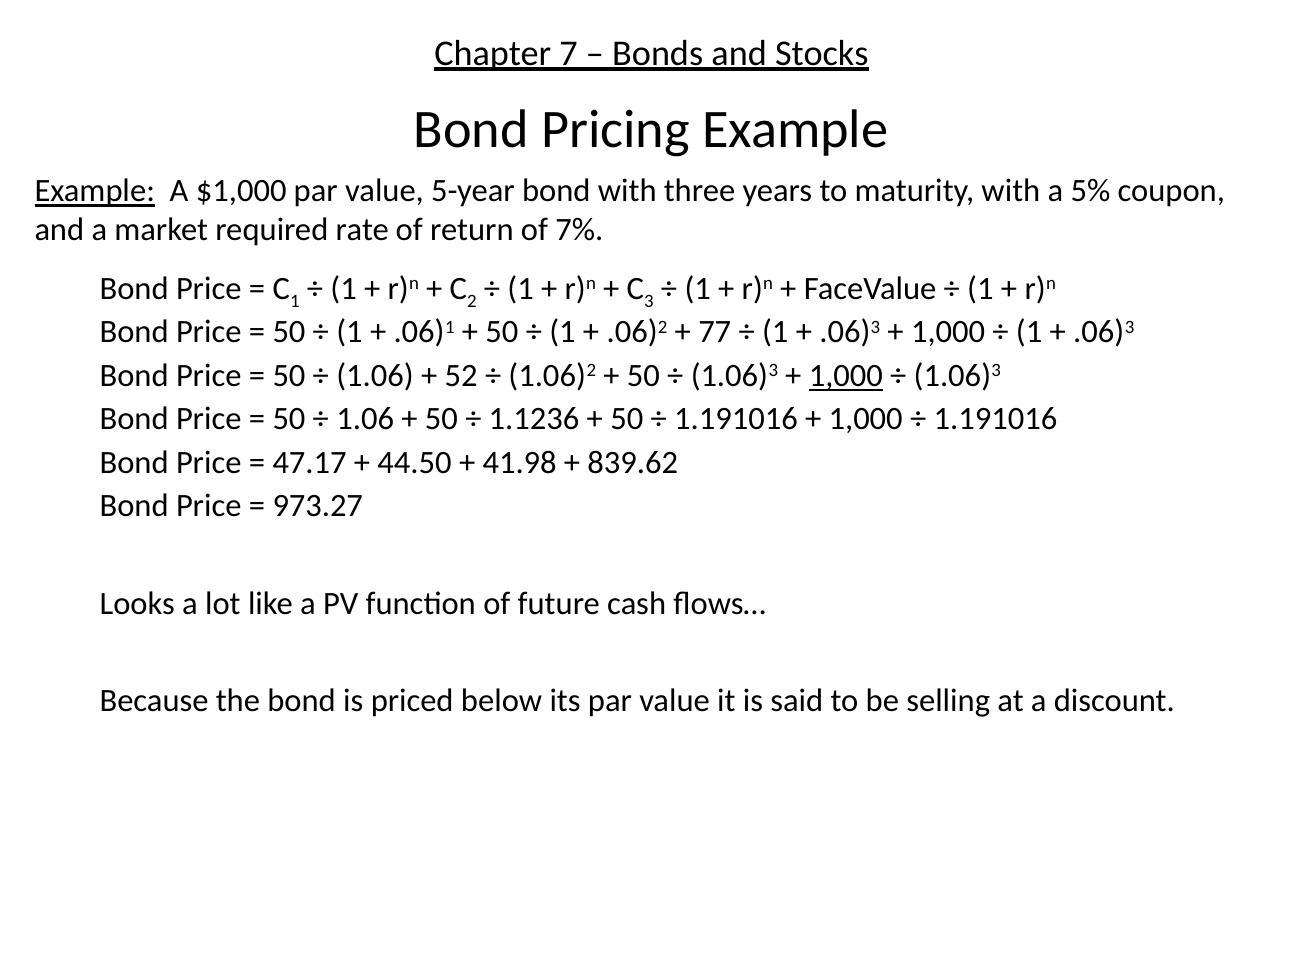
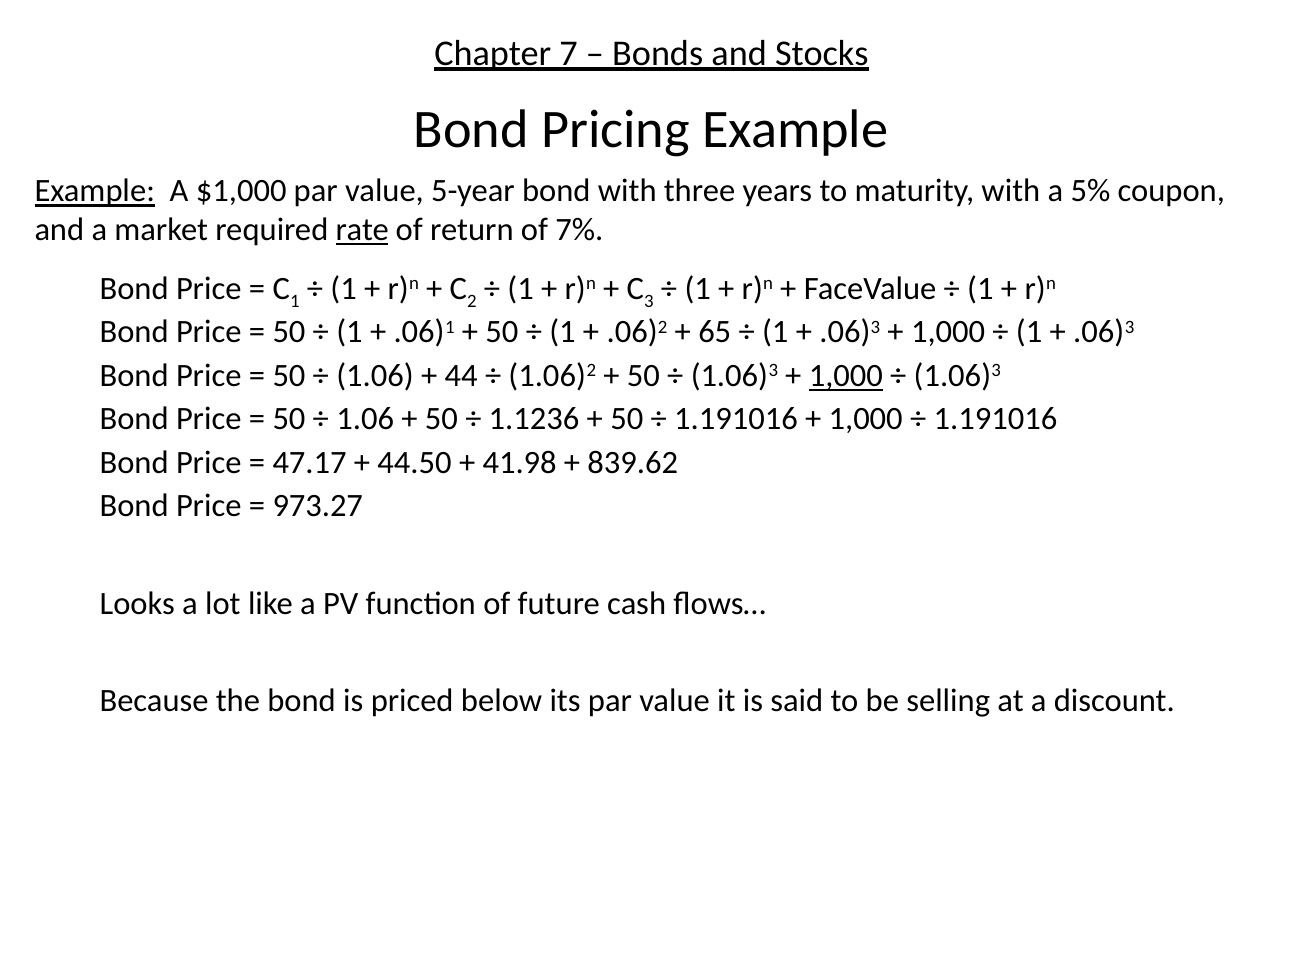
rate underline: none -> present
77: 77 -> 65
52: 52 -> 44
